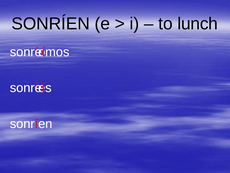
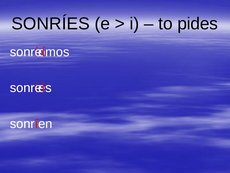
SONRÍEN at (51, 24): SONRÍEN -> SONRÍES
lunch: lunch -> pides
